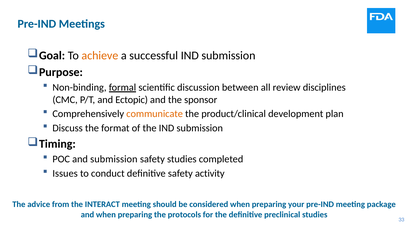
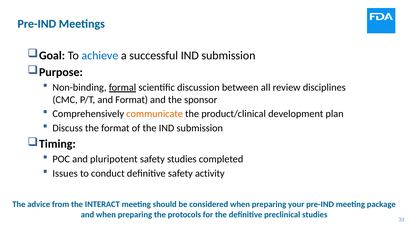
achieve colour: orange -> blue
and Ectopic: Ectopic -> Format
and submission: submission -> pluripotent
